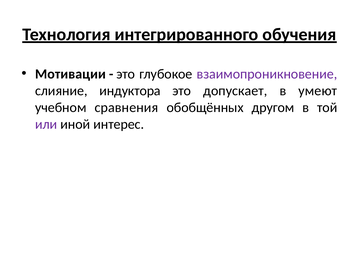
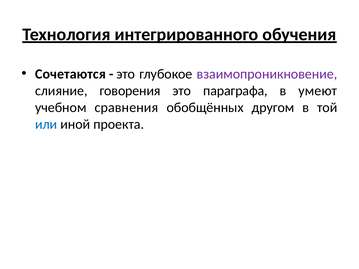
Мотивации: Мотивации -> Сочетаются
индуктора: индуктора -> говорения
допускает: допускает -> параграфа
или colour: purple -> blue
интерес: интерес -> проекта
